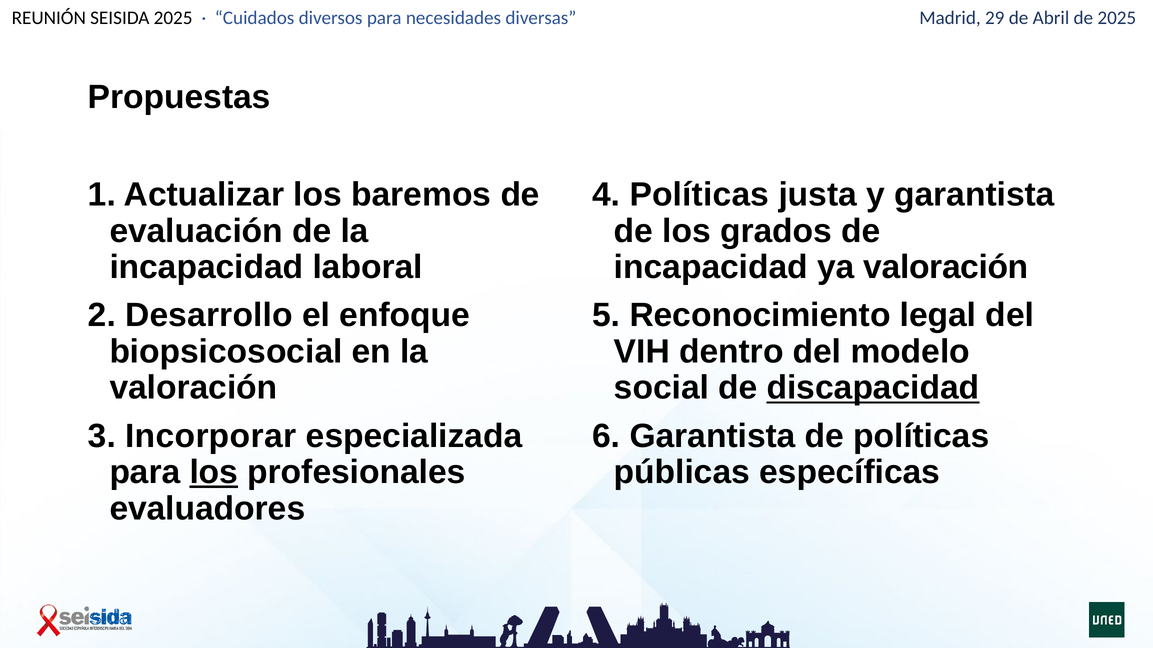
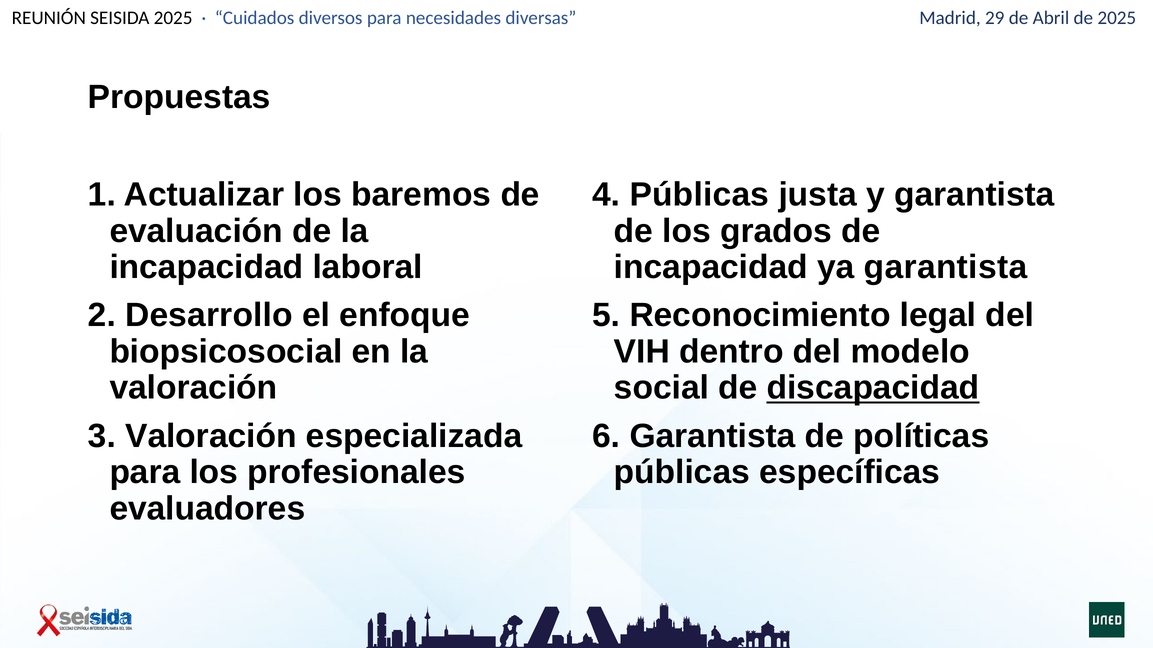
4 Políticas: Políticas -> Públicas
ya valoración: valoración -> garantista
3 Incorporar: Incorporar -> Valoración
los at (214, 473) underline: present -> none
